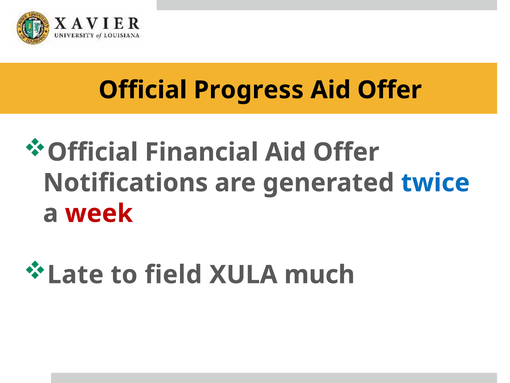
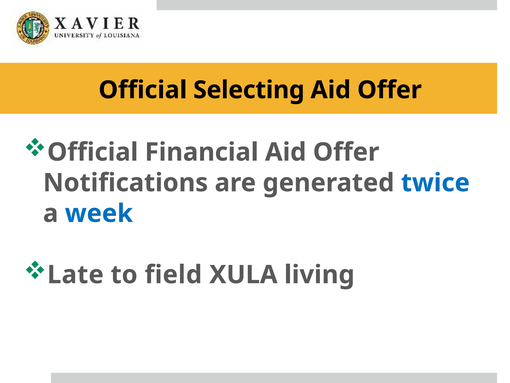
Progress: Progress -> Selecting
week colour: red -> blue
much: much -> living
